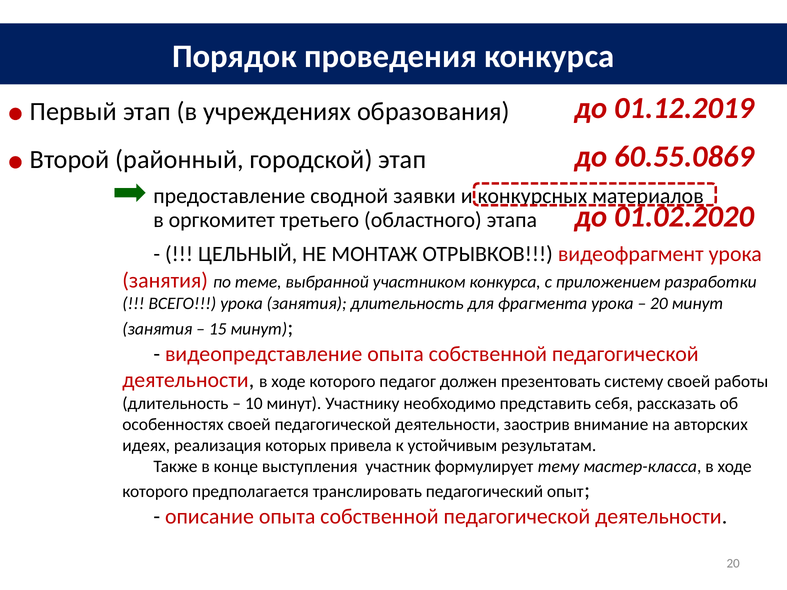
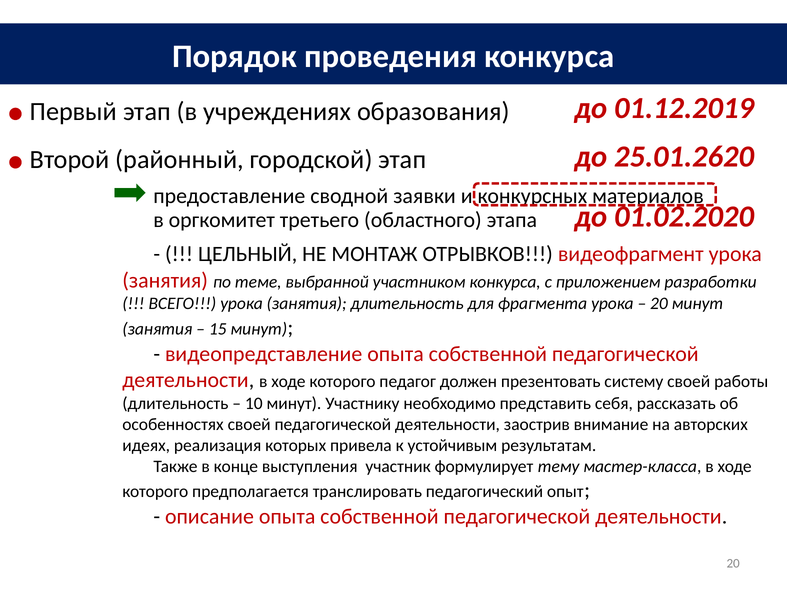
60.55.0869: 60.55.0869 -> 25.01.2620
